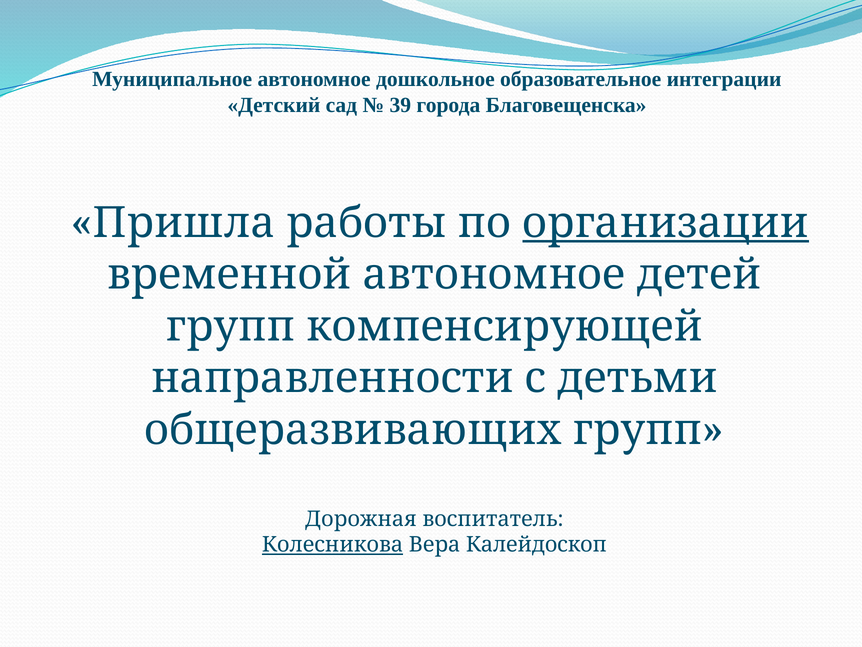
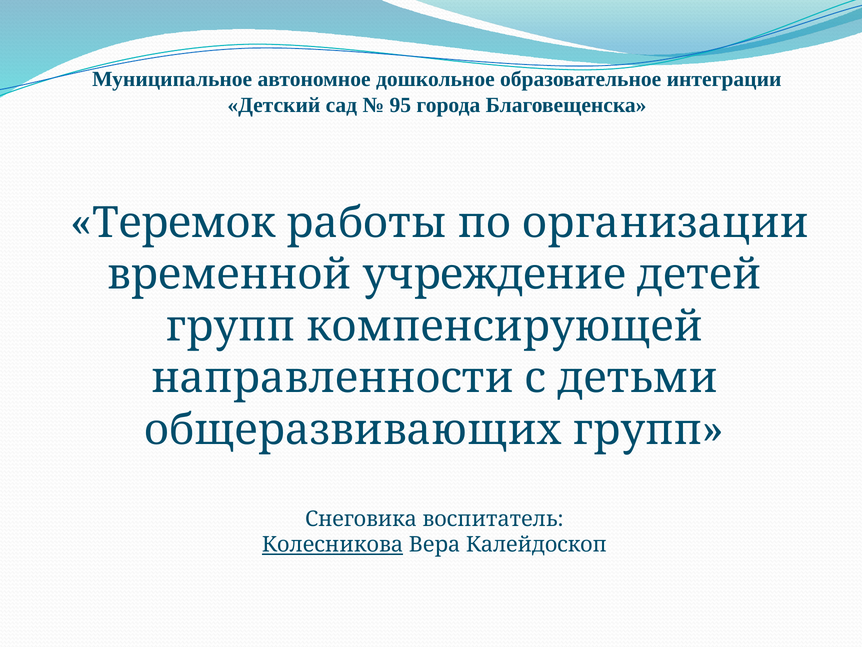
39: 39 -> 95
Пришла: Пришла -> Теремок
организации underline: present -> none
временной автономное: автономное -> учреждение
Дорожная: Дорожная -> Снеговика
